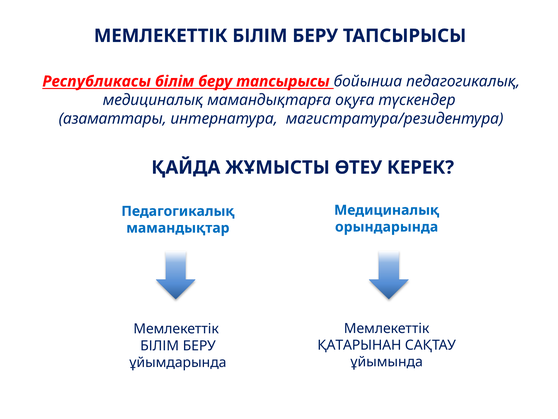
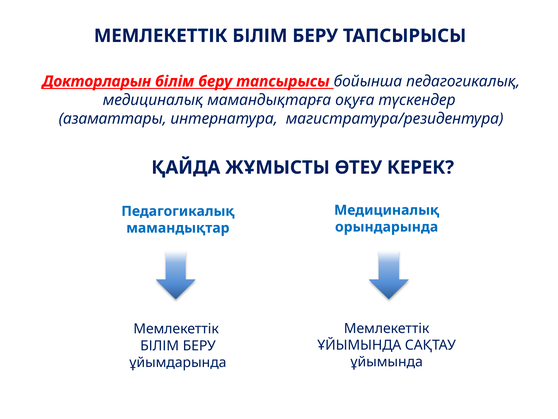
Республикасы: Республикасы -> Докторларын
ҚАТАРЫНАН at (359, 345): ҚАТАРЫНАН -> ҰЙЫМЫНДА
